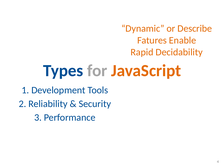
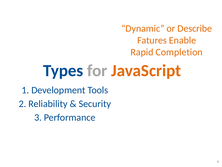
Decidability: Decidability -> Completion
